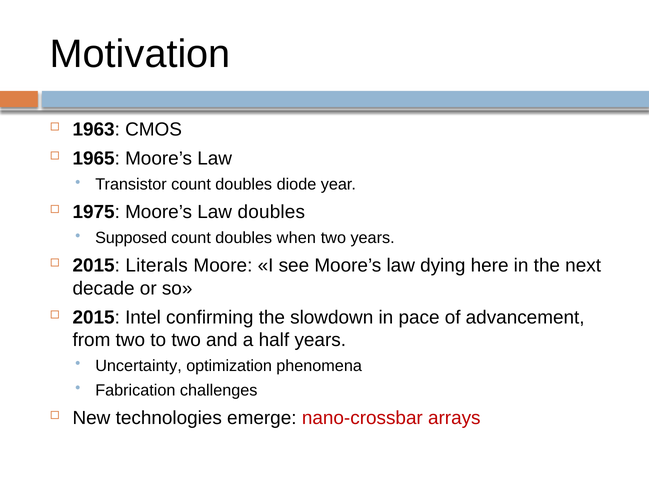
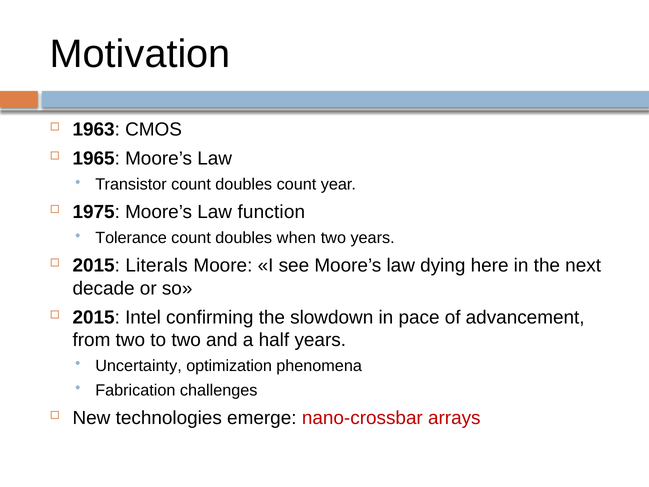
doubles diode: diode -> count
Law doubles: doubles -> function
Supposed: Supposed -> Tolerance
